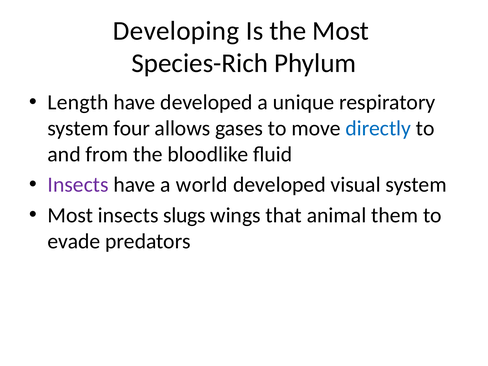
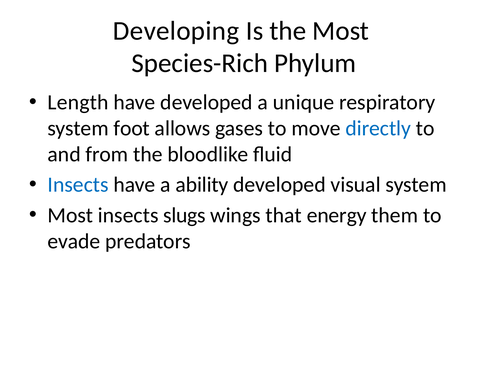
four: four -> foot
Insects at (78, 185) colour: purple -> blue
world: world -> ability
animal: animal -> energy
